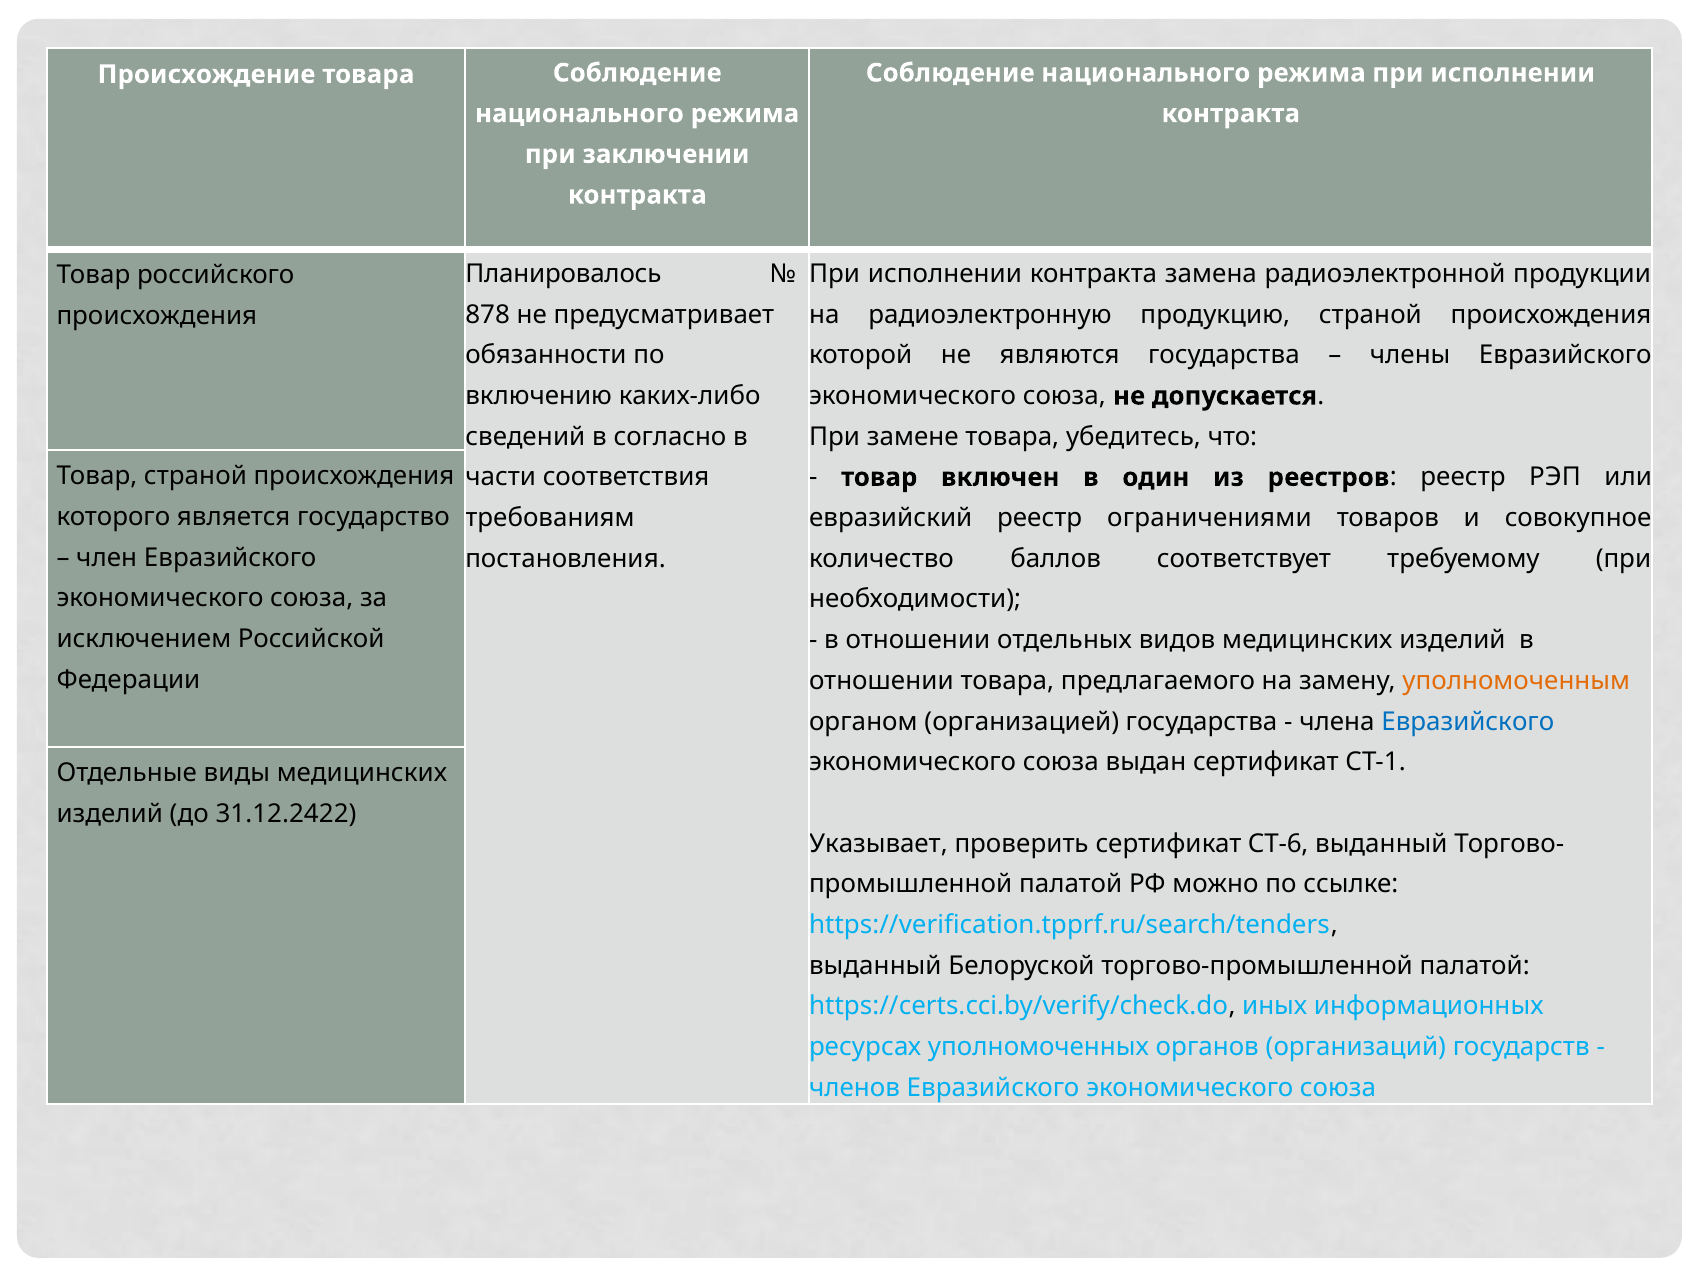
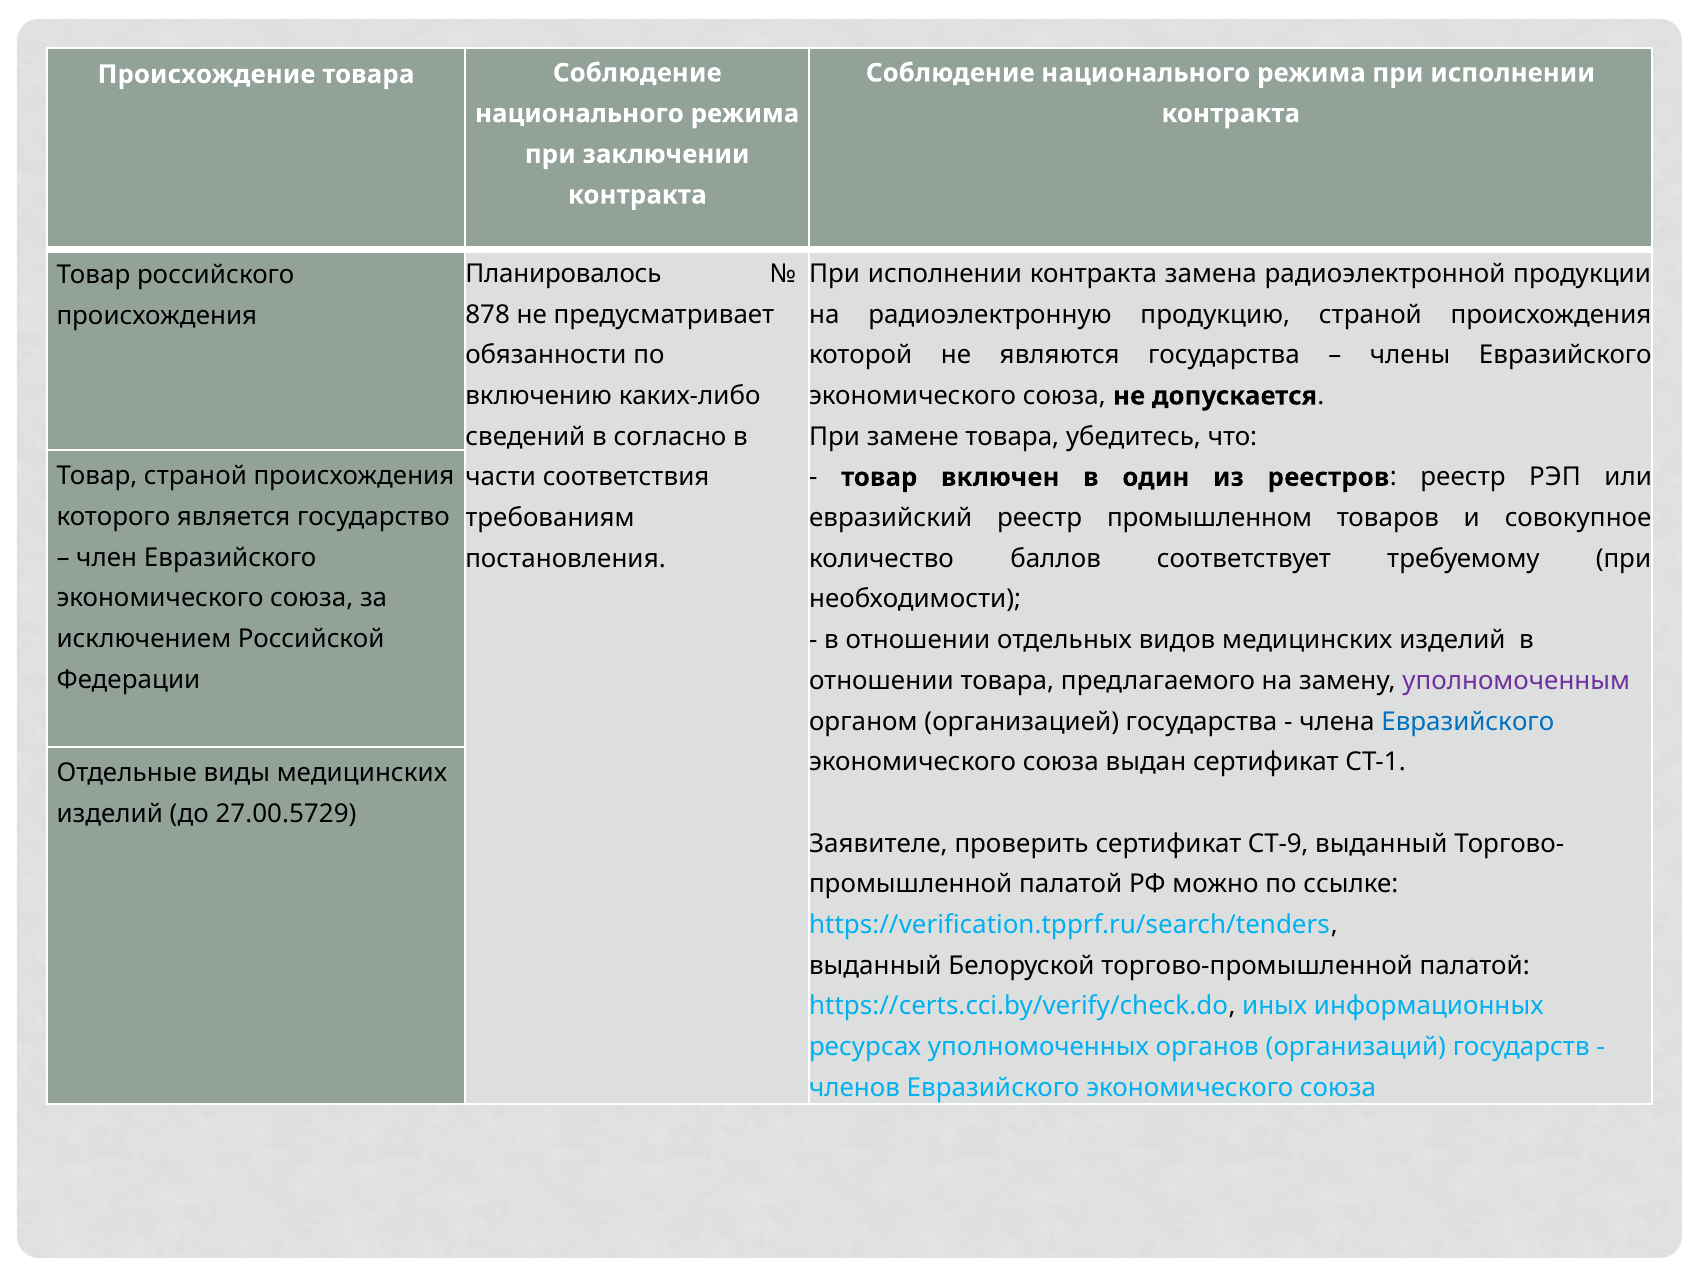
ограничениями: ограничениями -> промышленном
уполномоченным colour: orange -> purple
31.12.2422: 31.12.2422 -> 27.00.5729
Указывает: Указывает -> Заявителе
СТ-6: СТ-6 -> СТ-9
